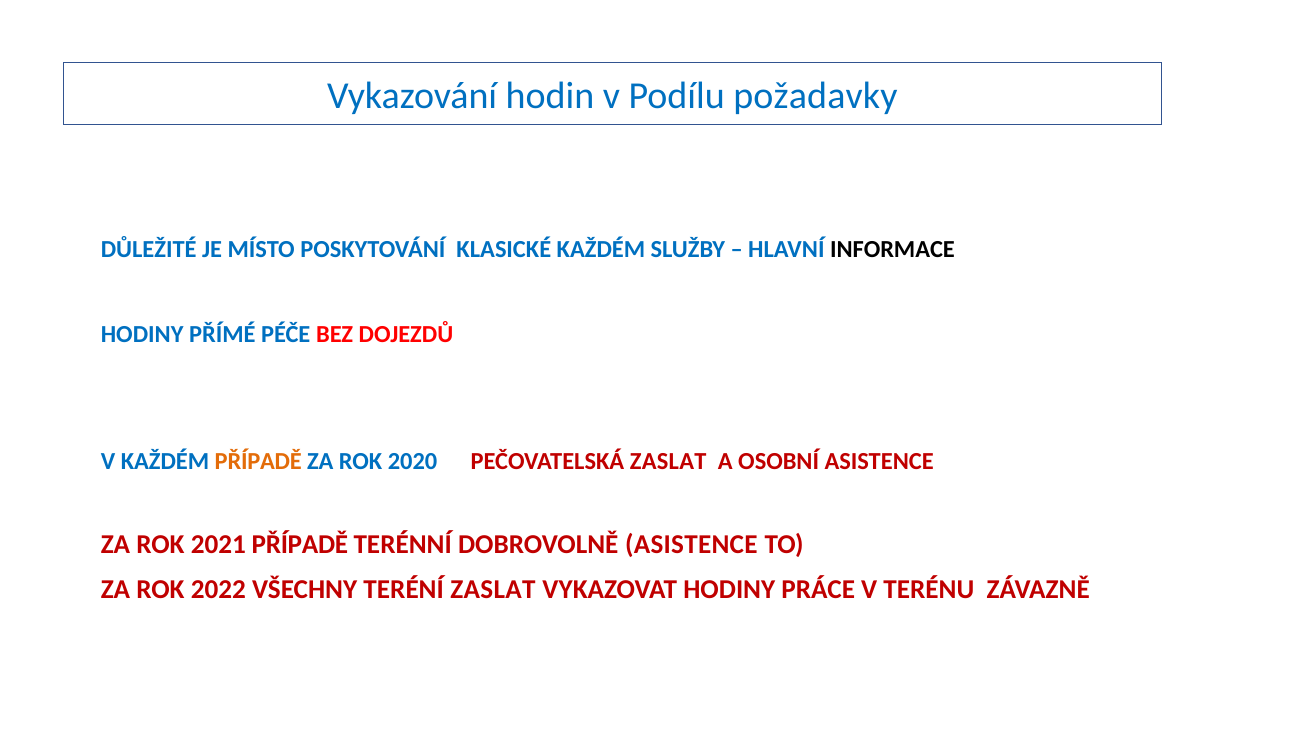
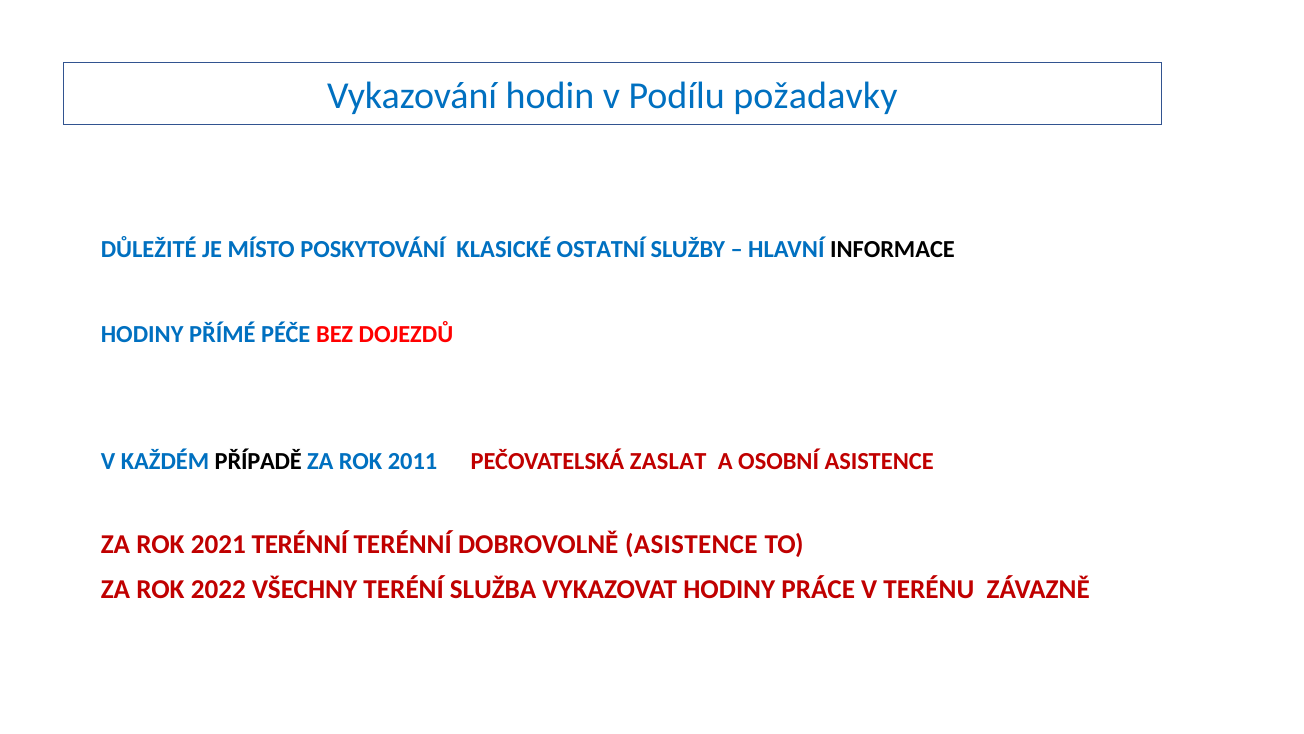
KLASICKÉ KAŽDÉM: KAŽDÉM -> OSTATNÍ
PŘÍPADĚ at (258, 461) colour: orange -> black
2020: 2020 -> 2011
2021 PŘÍPADĚ: PŘÍPADĚ -> TERÉNNÍ
TERÉNÍ ZASLAT: ZASLAT -> SLUŽBA
